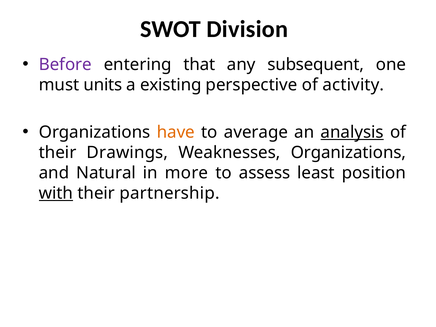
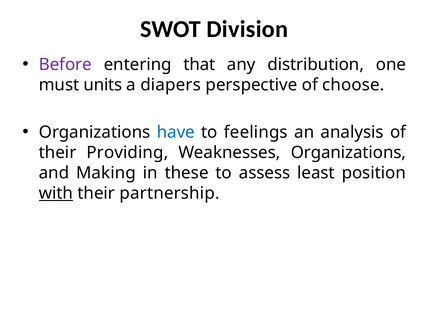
subsequent: subsequent -> distribution
existing: existing -> diapers
activity: activity -> choose
have colour: orange -> blue
average: average -> feelings
analysis underline: present -> none
Drawings: Drawings -> Providing
Natural: Natural -> Making
more: more -> these
